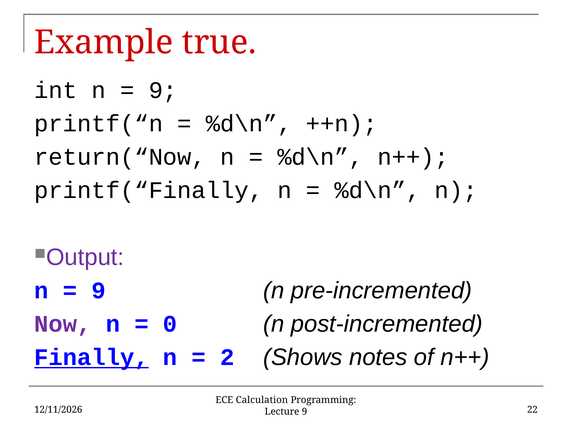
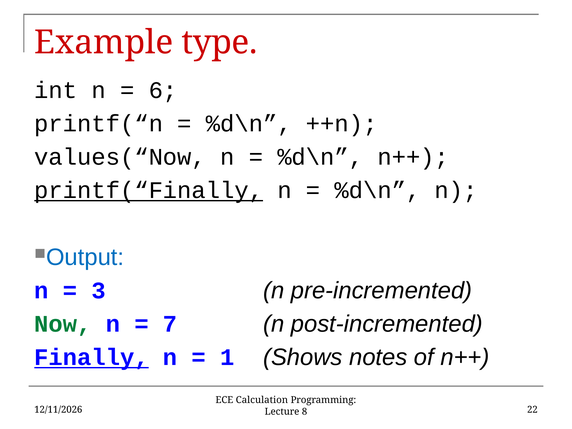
true: true -> type
9 at (163, 90): 9 -> 6
return(“Now: return(“Now -> values(“Now
printf(“Finally underline: none -> present
Output colour: purple -> blue
9 at (99, 291): 9 -> 3
Now colour: purple -> green
0: 0 -> 7
2: 2 -> 1
Lecture 9: 9 -> 8
